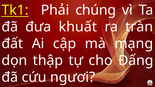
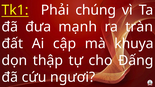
khuất: khuất -> mạnh
mạng: mạng -> khuya
